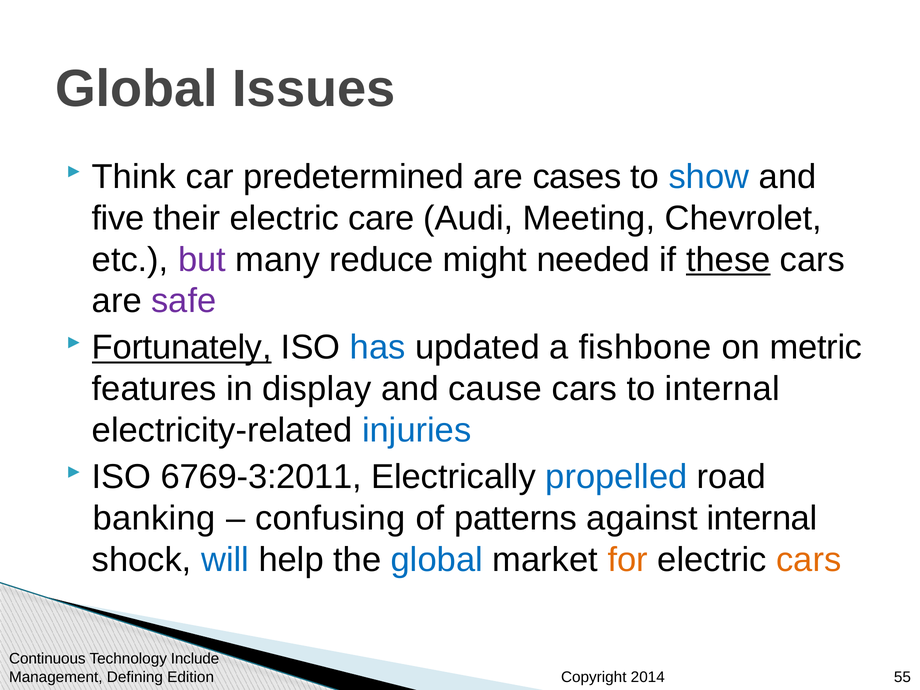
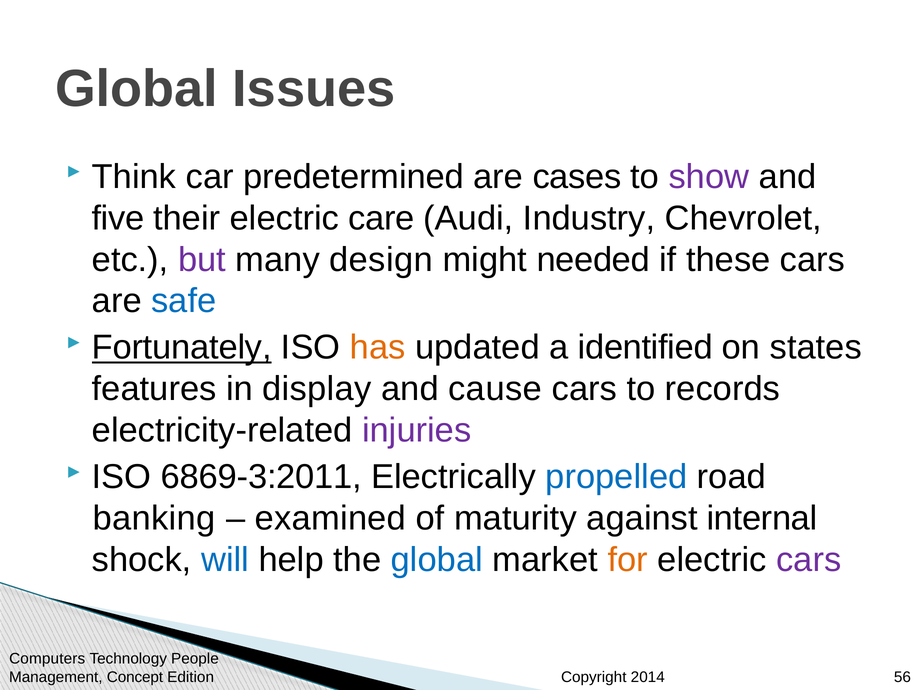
show colour: blue -> purple
Meeting: Meeting -> Industry
reduce: reduce -> design
these underline: present -> none
safe colour: purple -> blue
has colour: blue -> orange
fishbone: fishbone -> identified
metric: metric -> states
to internal: internal -> records
injuries colour: blue -> purple
6769-3:2011: 6769-3:2011 -> 6869-3:2011
confusing: confusing -> examined
patterns: patterns -> maturity
cars at (809, 560) colour: orange -> purple
Continuous: Continuous -> Computers
Include: Include -> People
Defining: Defining -> Concept
55: 55 -> 56
